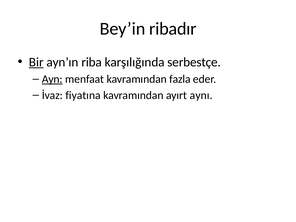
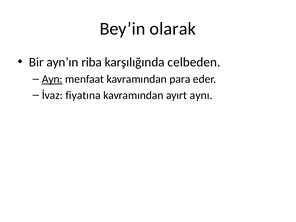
ribadır: ribadır -> olarak
Bir underline: present -> none
serbestçe: serbestçe -> celbeden
fazla: fazla -> para
